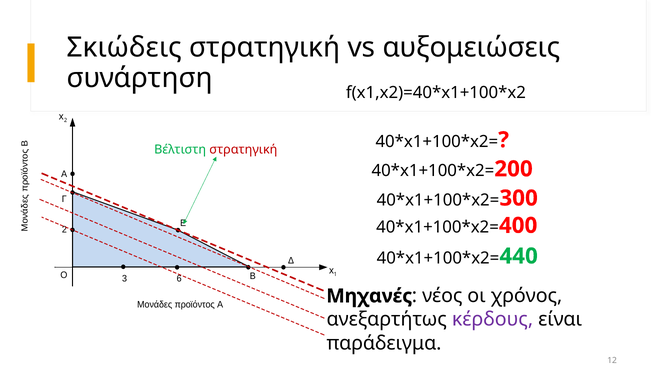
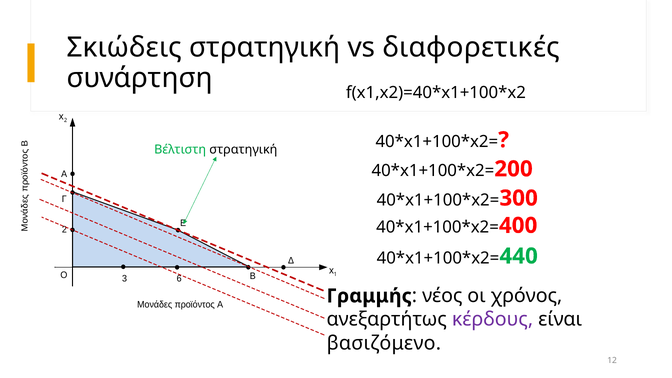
αυξομειώσεις: αυξομειώσεις -> διαφορετικές
στρατηγική at (243, 149) colour: red -> black
Μηχανές: Μηχανές -> Γραμμής
παράδειγμα: παράδειγμα -> βασιζόμενο
